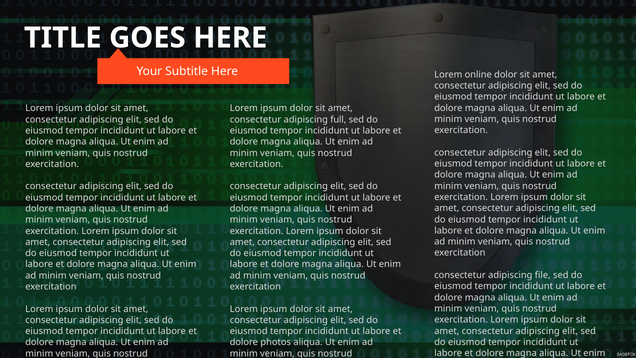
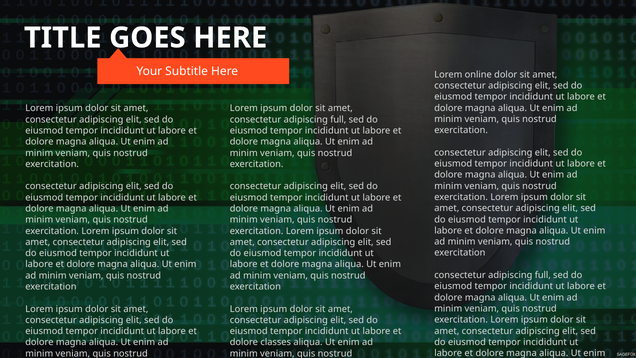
file at (543, 275): file -> full
photos: photos -> classes
